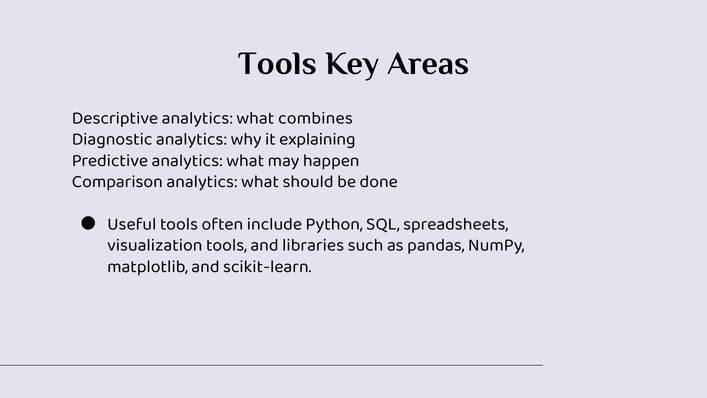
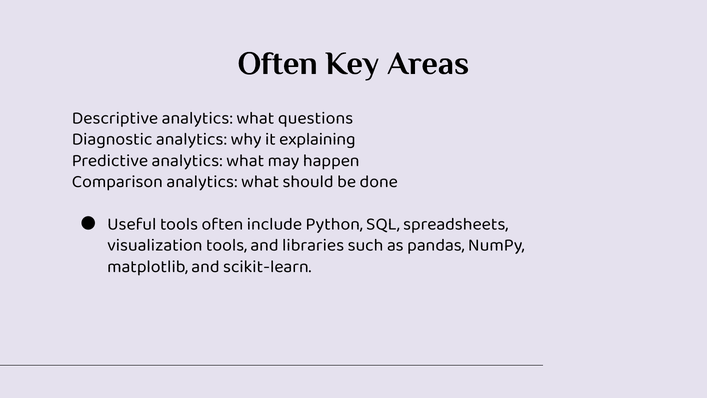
Tools at (277, 63): Tools -> Often
combines: combines -> questions
